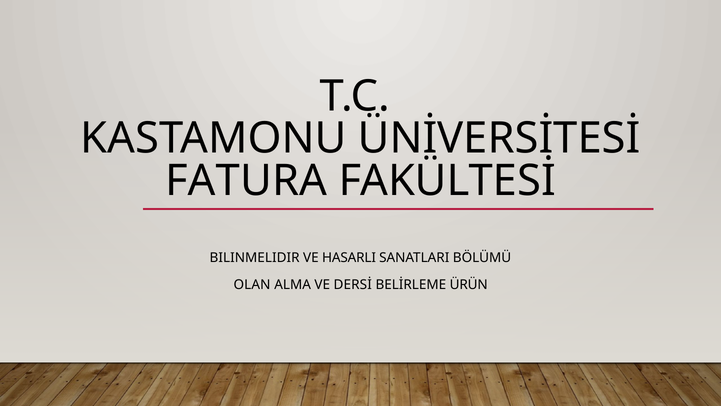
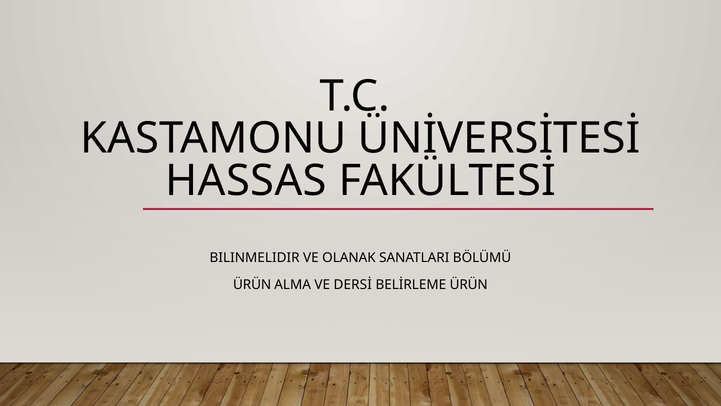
FATURA: FATURA -> HASSAS
HASARLI: HASARLI -> OLANAK
OLAN at (252, 284): OLAN -> ÜRÜN
